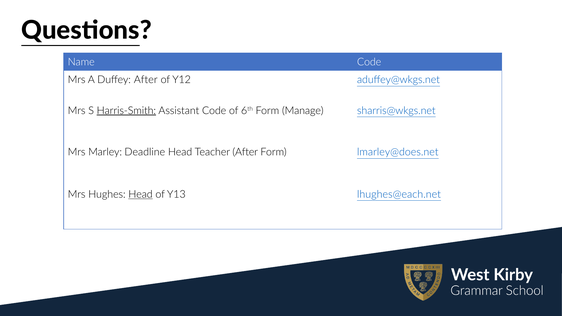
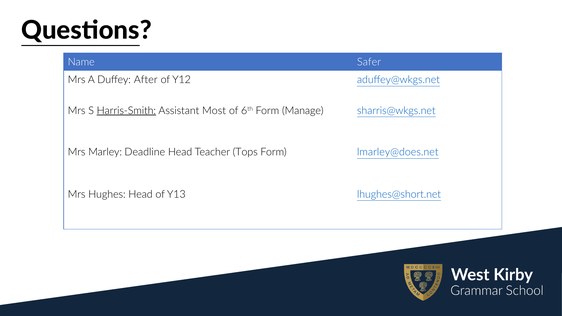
Name Code: Code -> Safer
Assistant Code: Code -> Most
Teacher After: After -> Tops
Head at (141, 194) underline: present -> none
lhughes@each.net: lhughes@each.net -> lhughes@short.net
